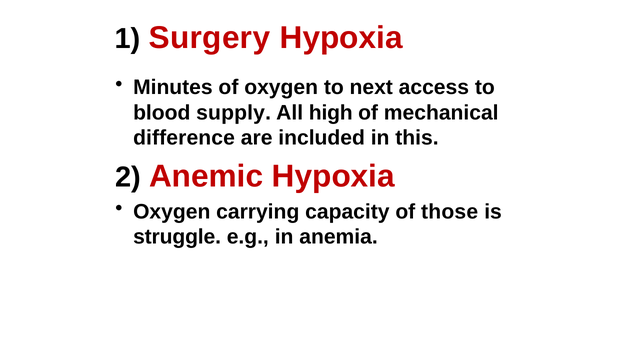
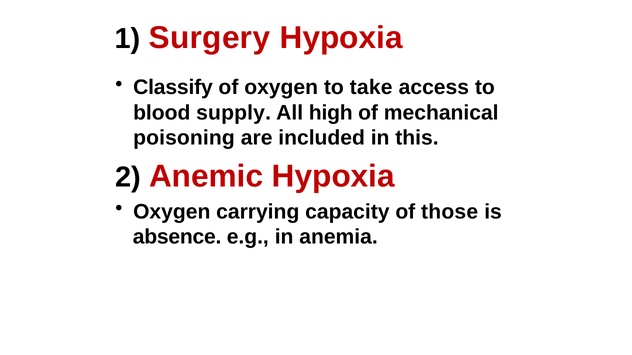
Minutes: Minutes -> Classify
next: next -> take
difference: difference -> poisoning
struggle: struggle -> absence
